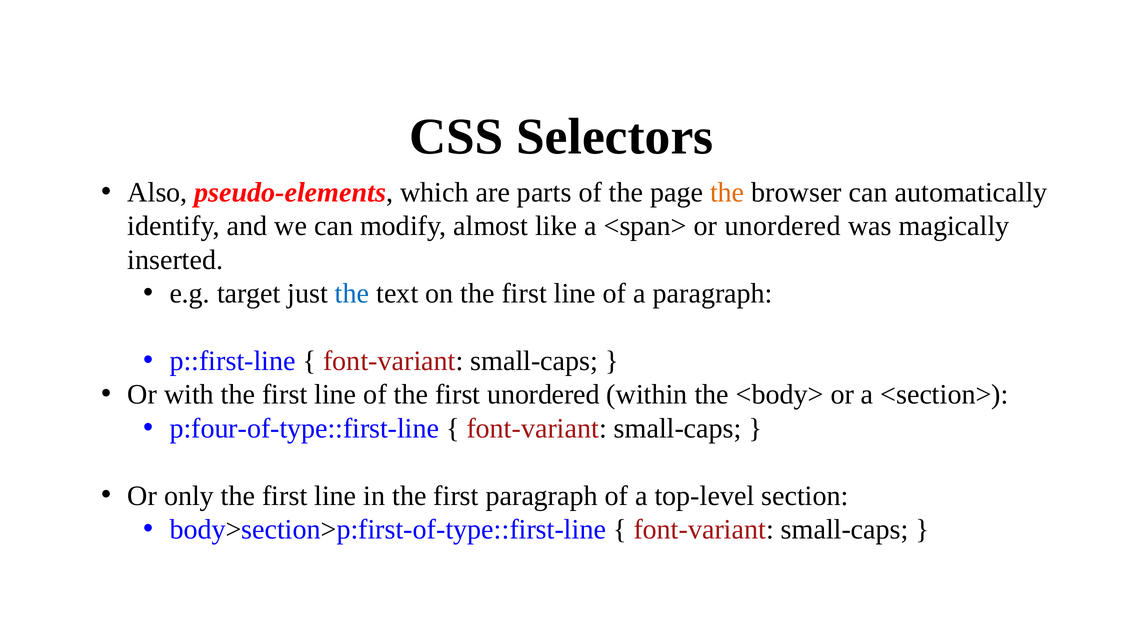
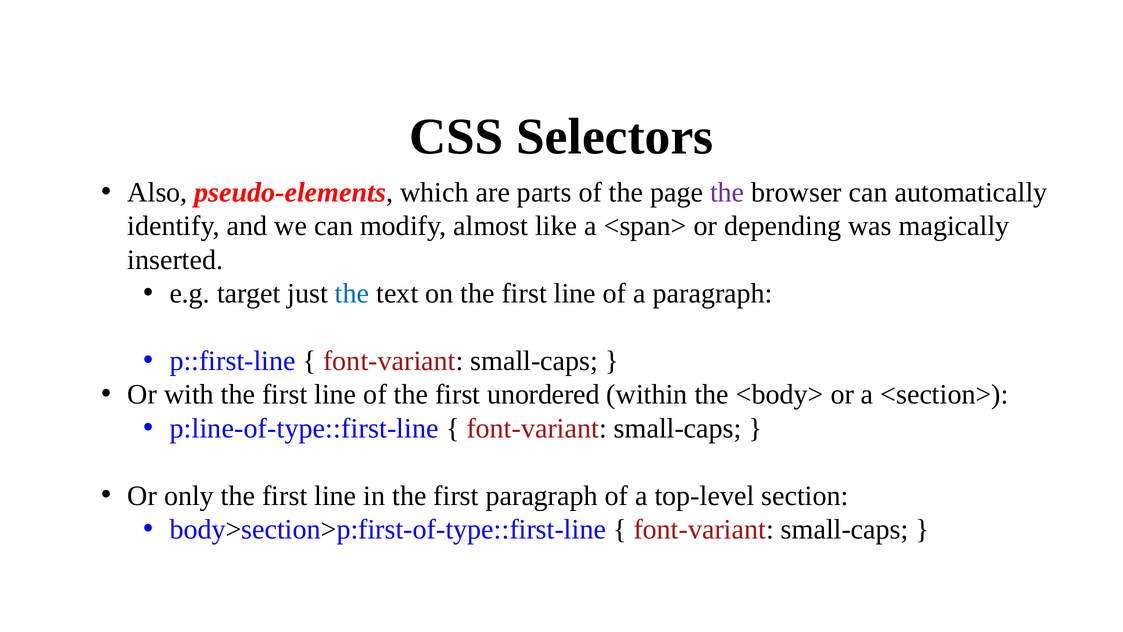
the at (727, 192) colour: orange -> purple
or unordered: unordered -> depending
p:four-of-type::first-line: p:four-of-type::first-line -> p:line-of-type::first-line
